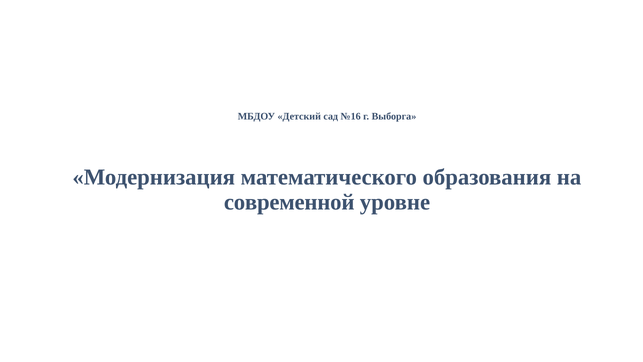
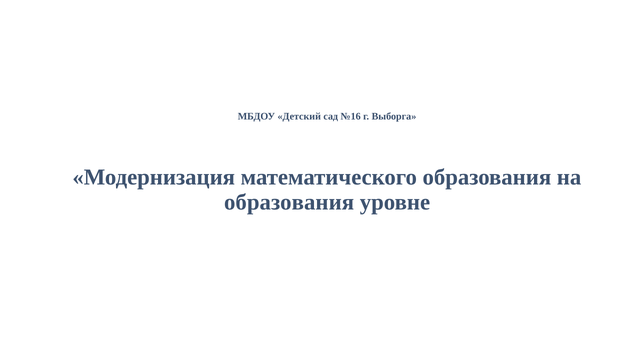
современной at (289, 202): современной -> образования
